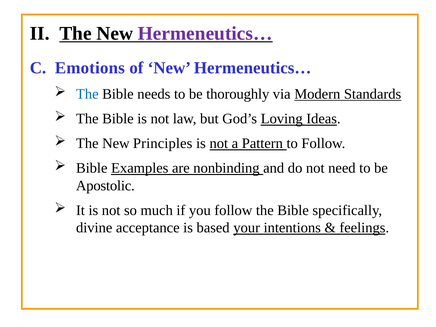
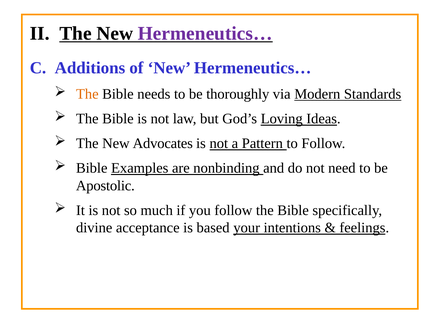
Emotions: Emotions -> Additions
The at (87, 94) colour: blue -> orange
Principles: Principles -> Advocates
